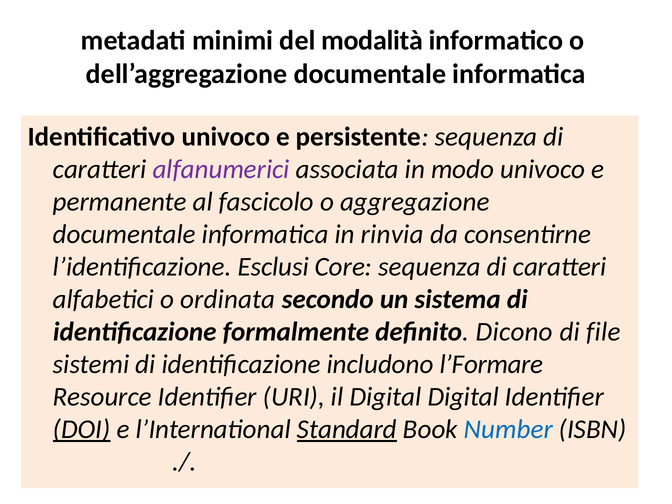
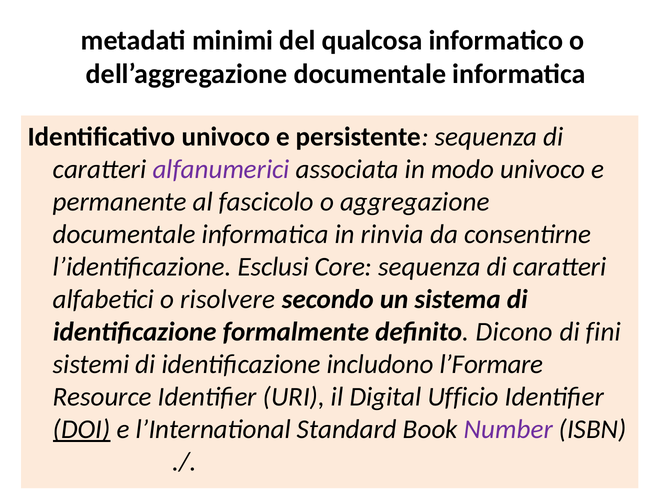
modalità: modalità -> qualcosa
ordinata: ordinata -> risolvere
file: file -> fini
Digital Digital: Digital -> Ufficio
Standard underline: present -> none
Number colour: blue -> purple
